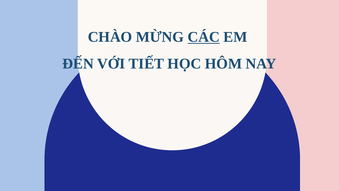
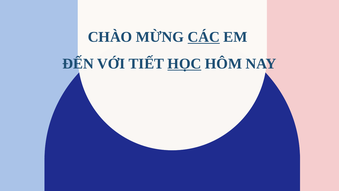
HỌC underline: none -> present
